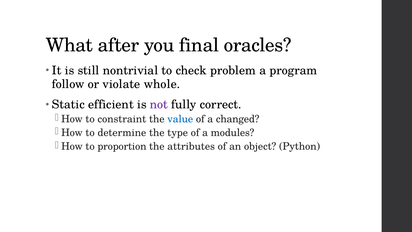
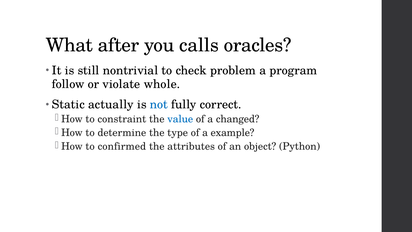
final: final -> calls
efficient: efficient -> actually
not colour: purple -> blue
modules: modules -> example
proportion: proportion -> confirmed
